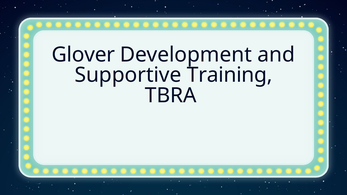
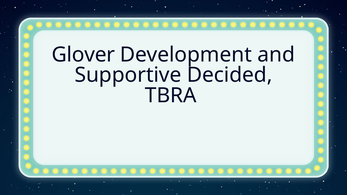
Training: Training -> Decided
